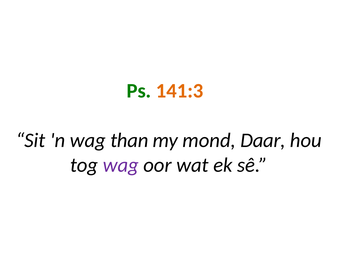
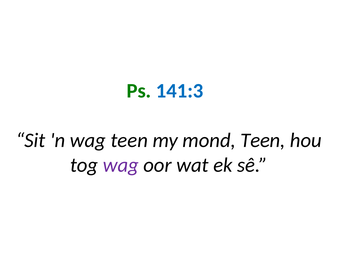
141:3 colour: orange -> blue
wag than: than -> teen
mond Daar: Daar -> Teen
